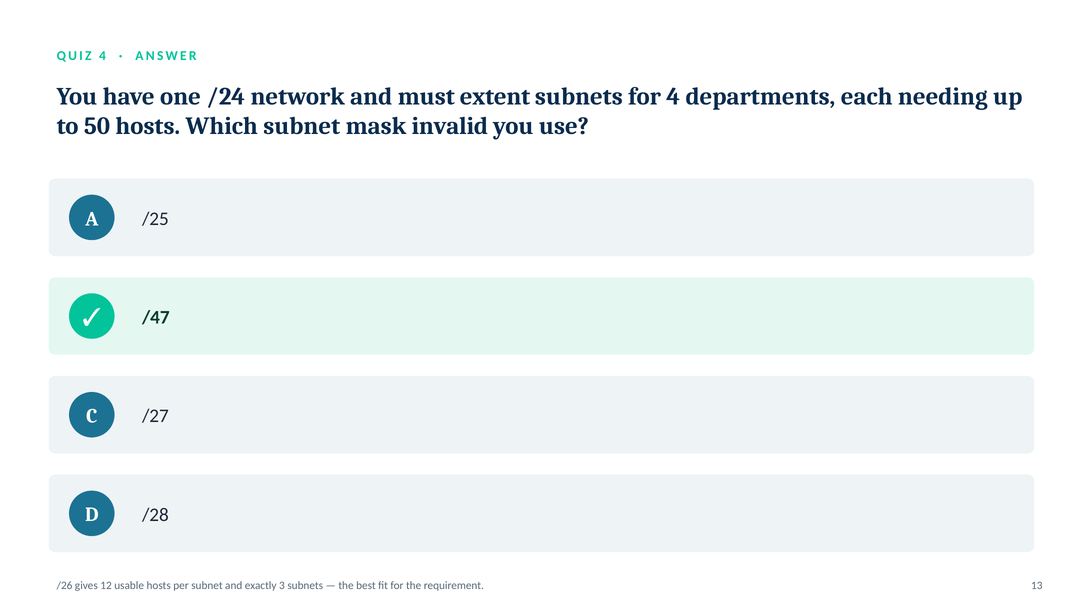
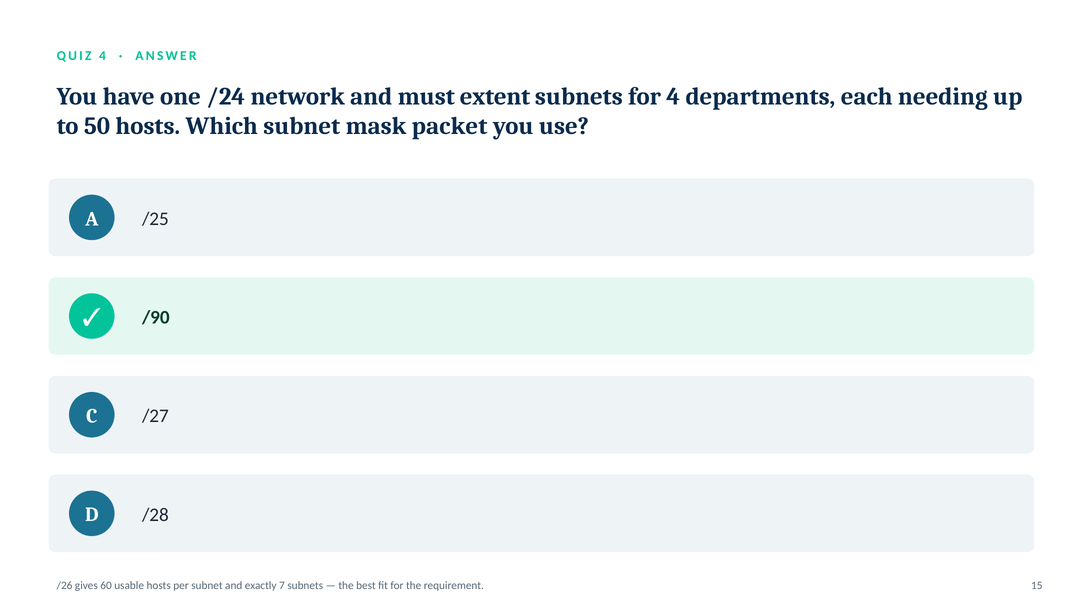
invalid: invalid -> packet
/47: /47 -> /90
12: 12 -> 60
3: 3 -> 7
13: 13 -> 15
